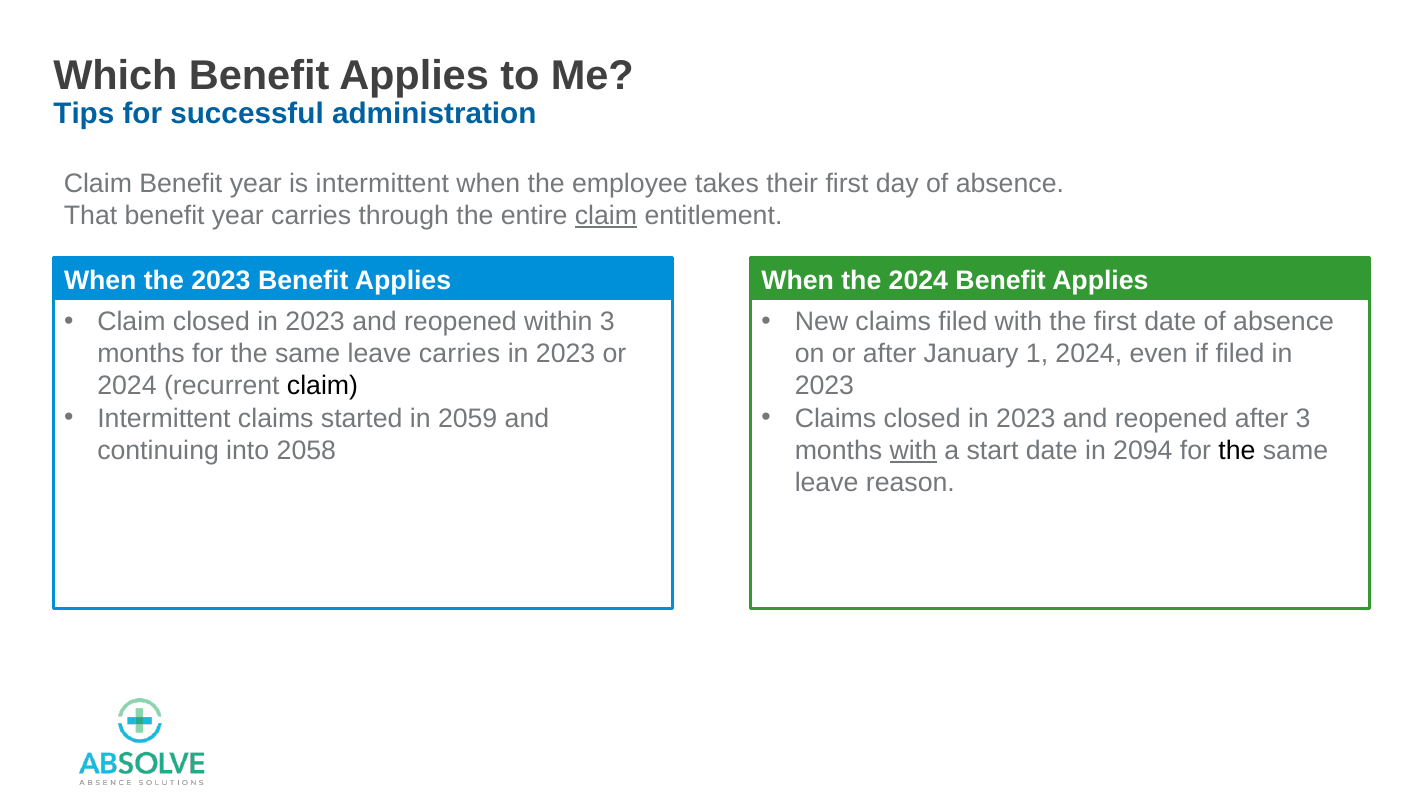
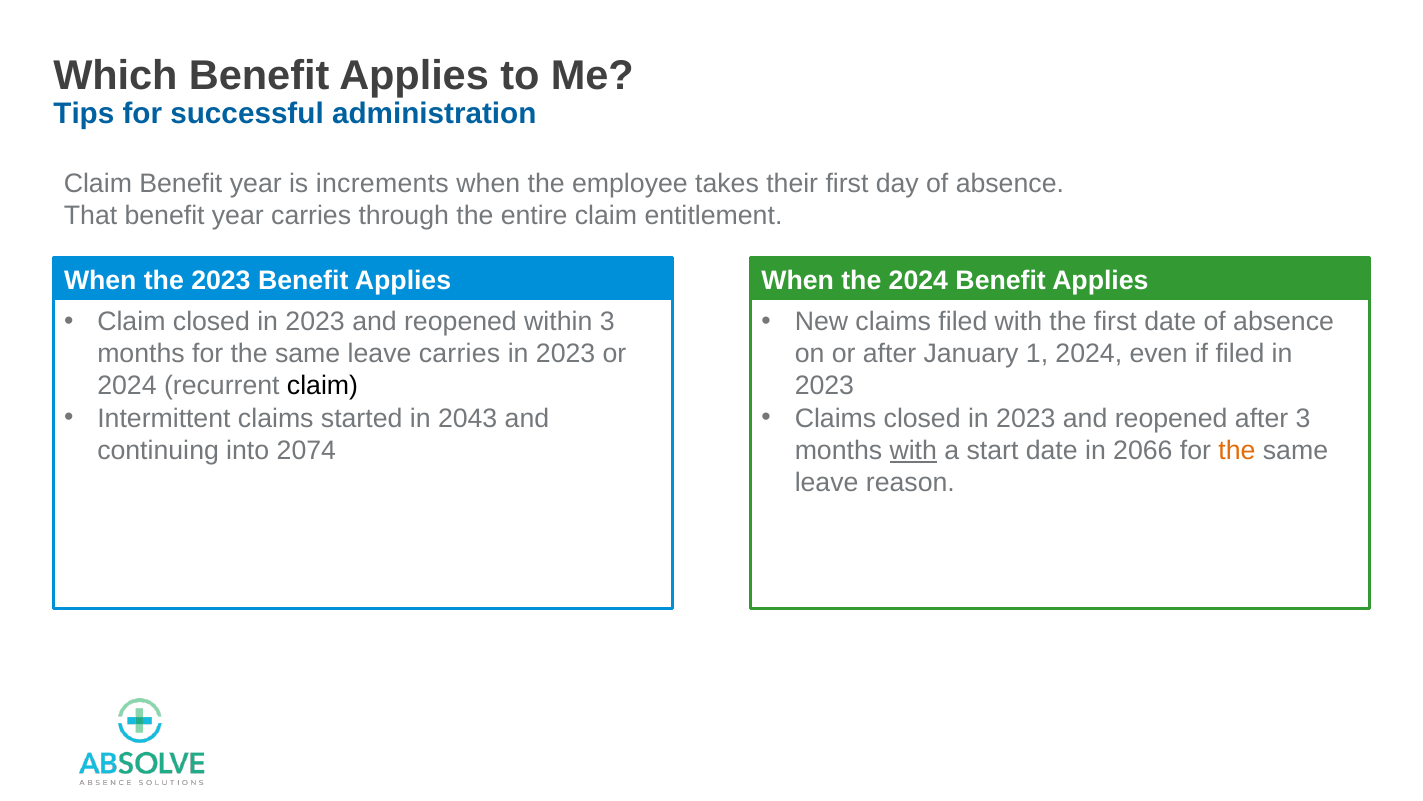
is intermittent: intermittent -> increments
claim at (606, 215) underline: present -> none
2059: 2059 -> 2043
2058: 2058 -> 2074
2094: 2094 -> 2066
the at (1237, 450) colour: black -> orange
